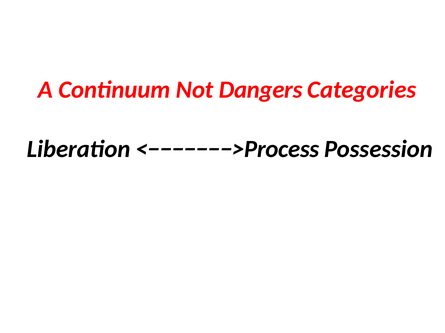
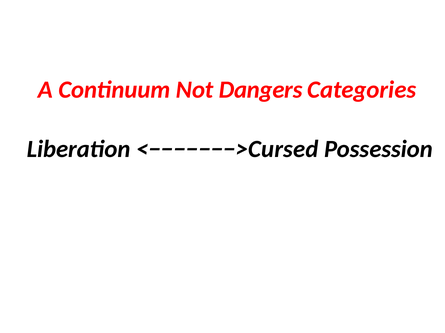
<−−−−−−−>Process: <−−−−−−−>Process -> <−−−−−−−>Cursed
